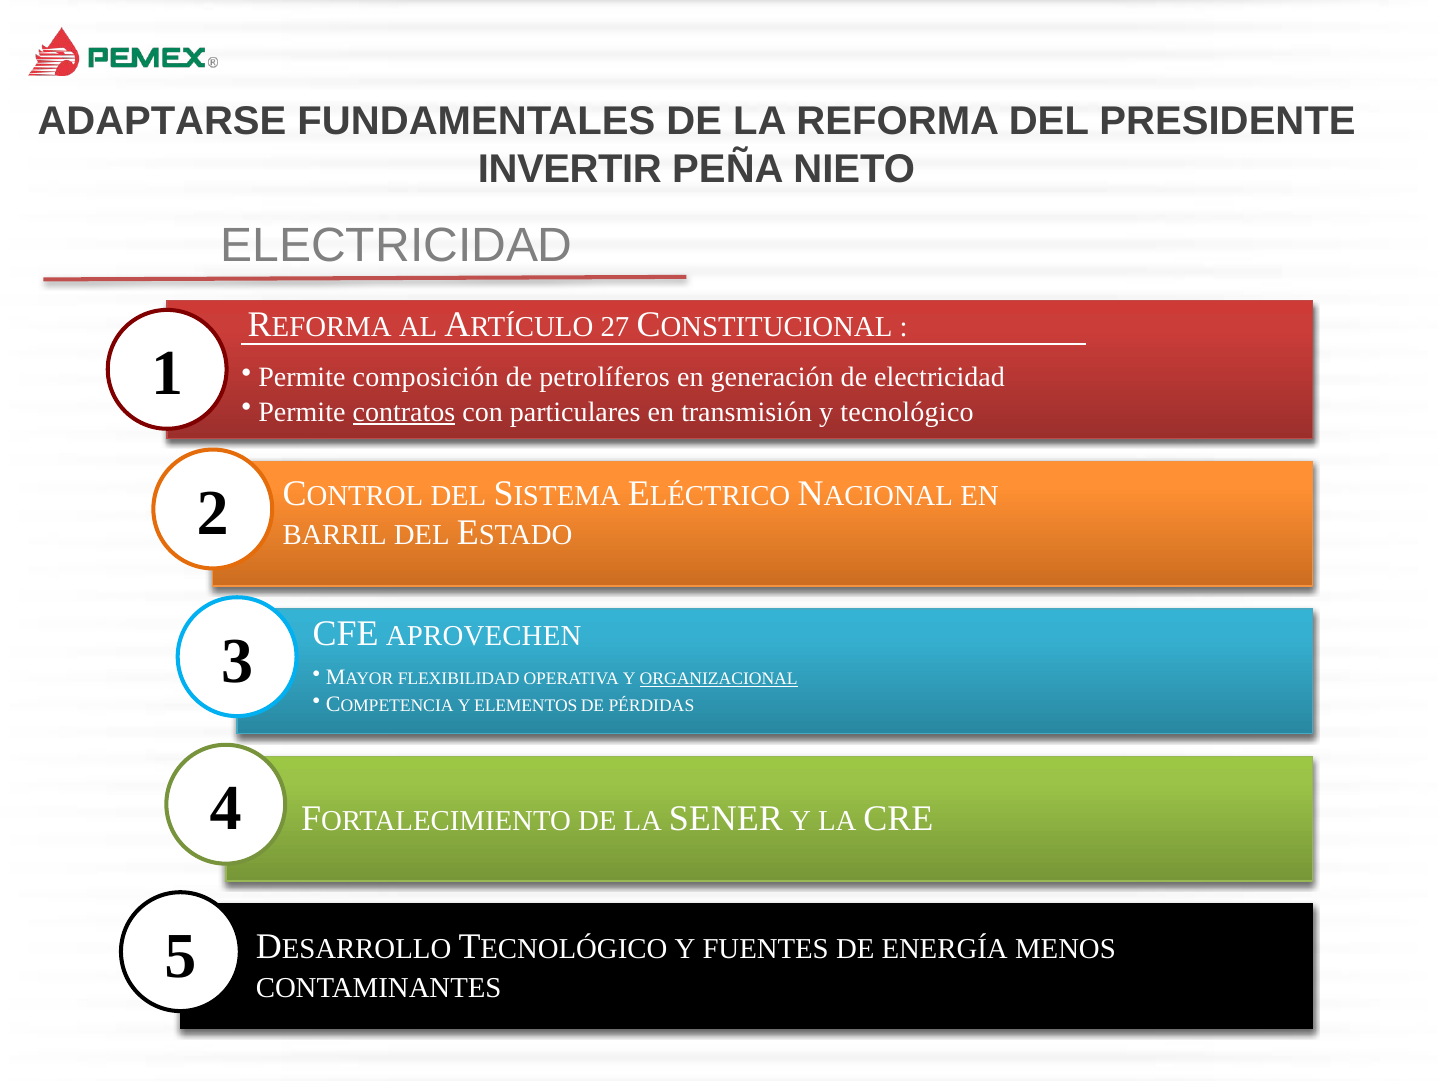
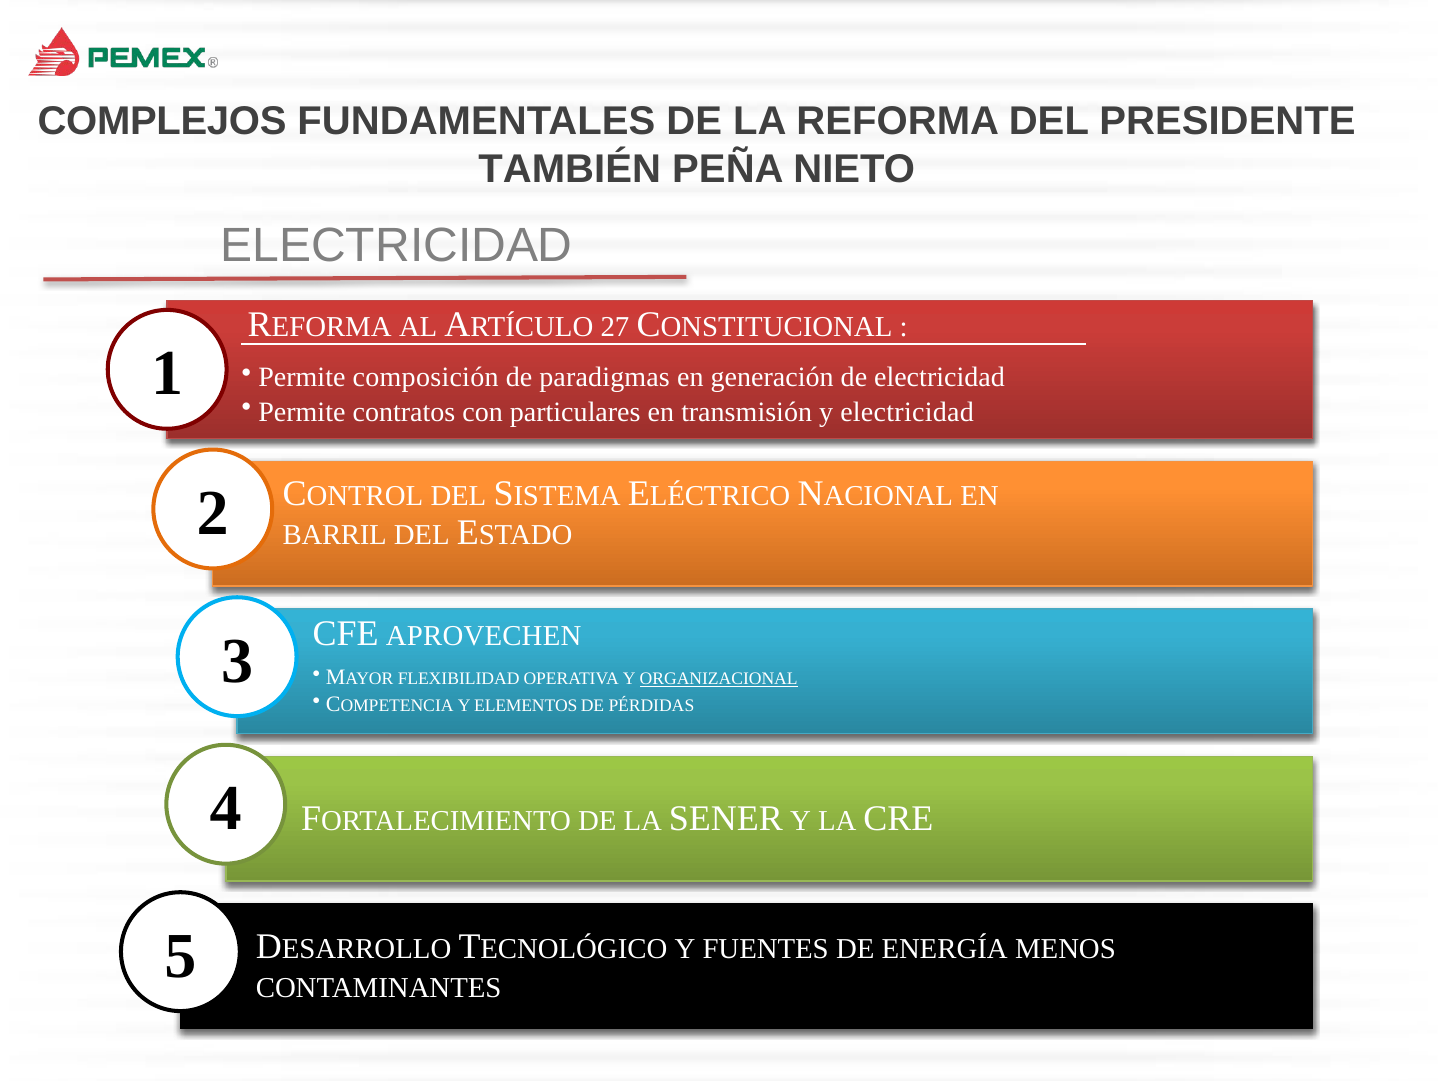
ADAPTARSE: ADAPTARSE -> COMPLEJOS
INVERTIR: INVERTIR -> TAMBIÉN
petrolíferos: petrolíferos -> paradigmas
contratos underline: present -> none
y tecnológico: tecnológico -> electricidad
